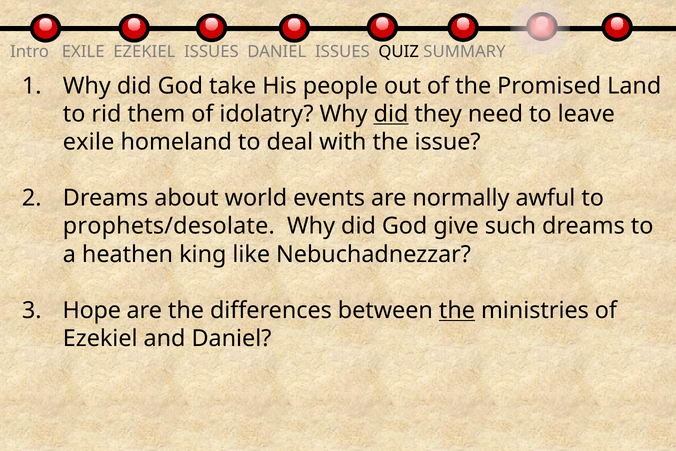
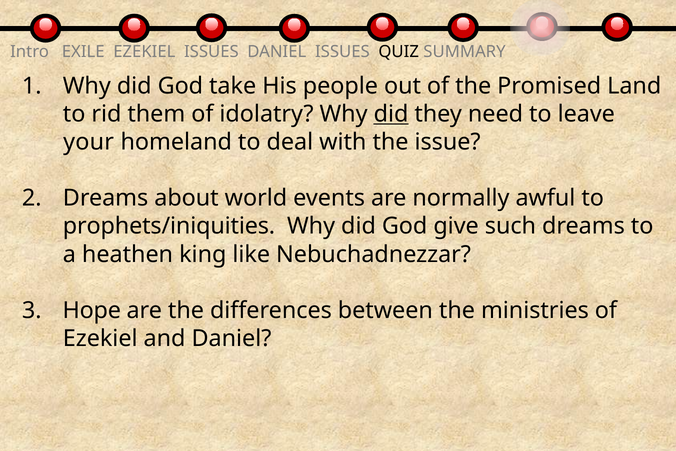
exile at (89, 142): exile -> your
prophets/desolate: prophets/desolate -> prophets/iniquities
the at (457, 310) underline: present -> none
